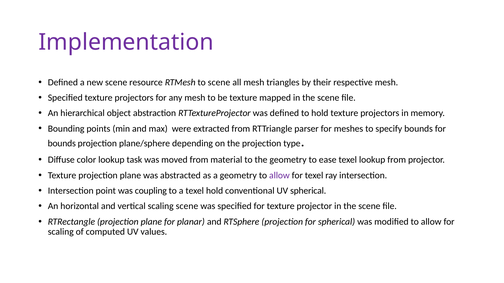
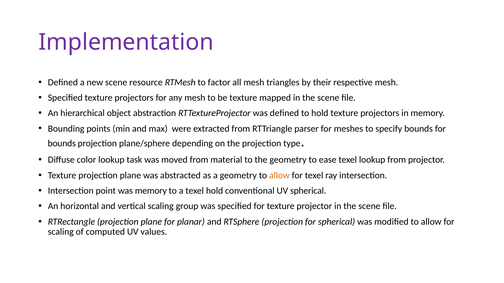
to scene: scene -> factor
allow at (279, 176) colour: purple -> orange
was coupling: coupling -> memory
scaling scene: scene -> group
